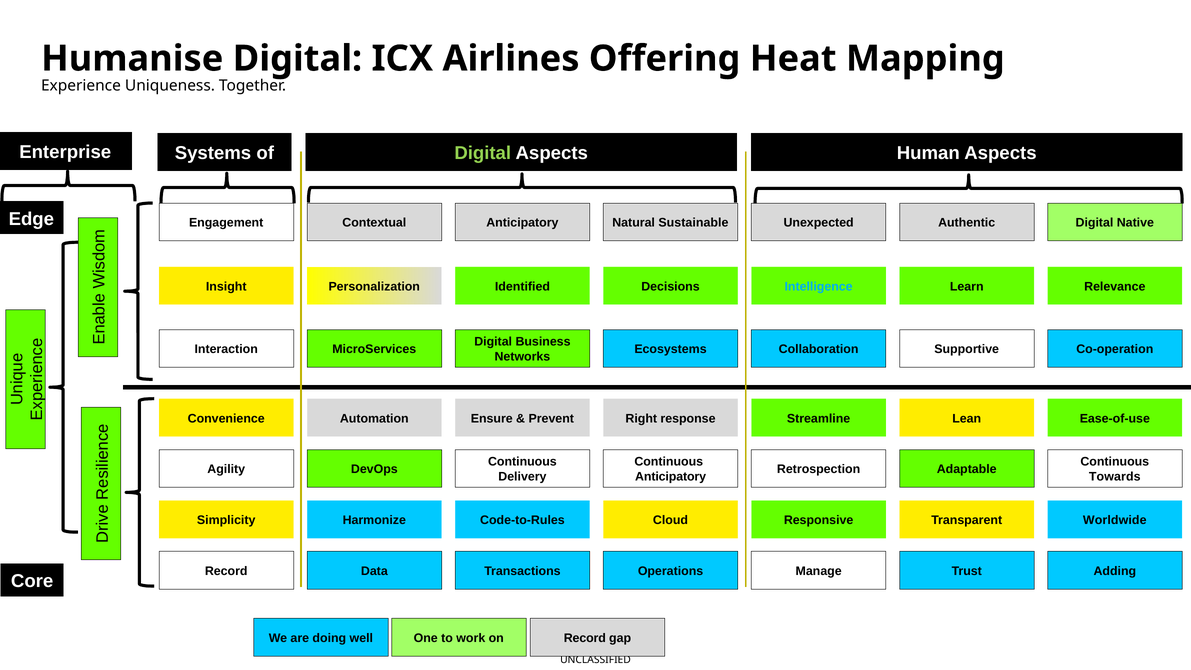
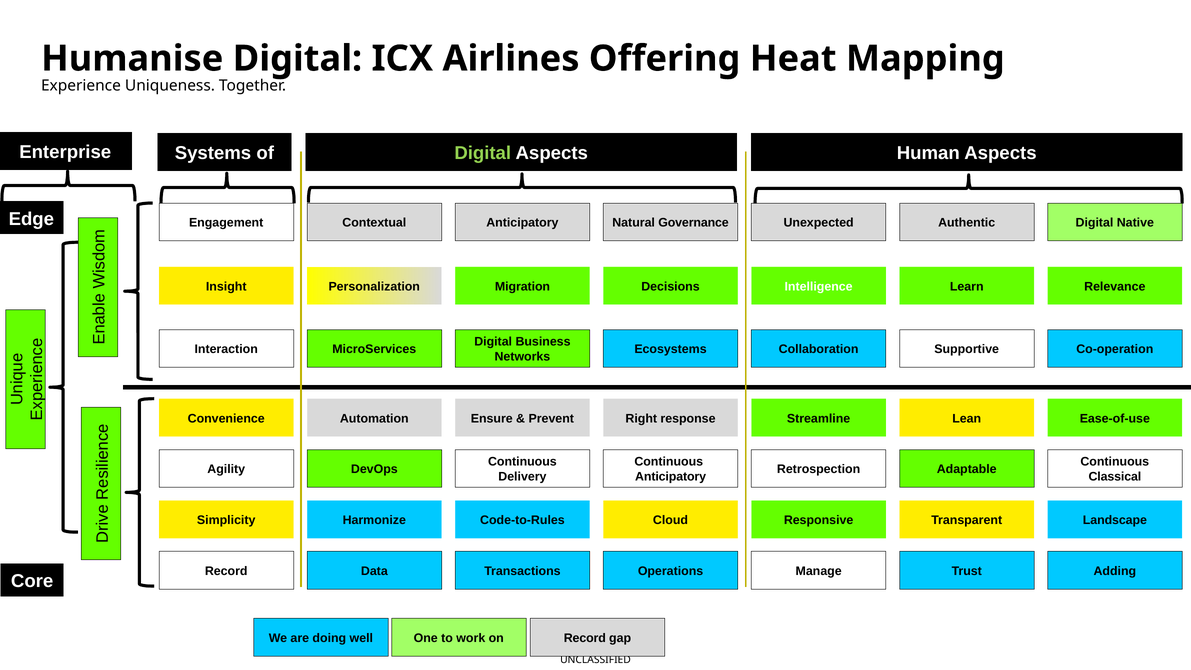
Sustainable: Sustainable -> Governance
Identified: Identified -> Migration
Intelligence colour: light blue -> white
Towards: Towards -> Classical
Worldwide: Worldwide -> Landscape
